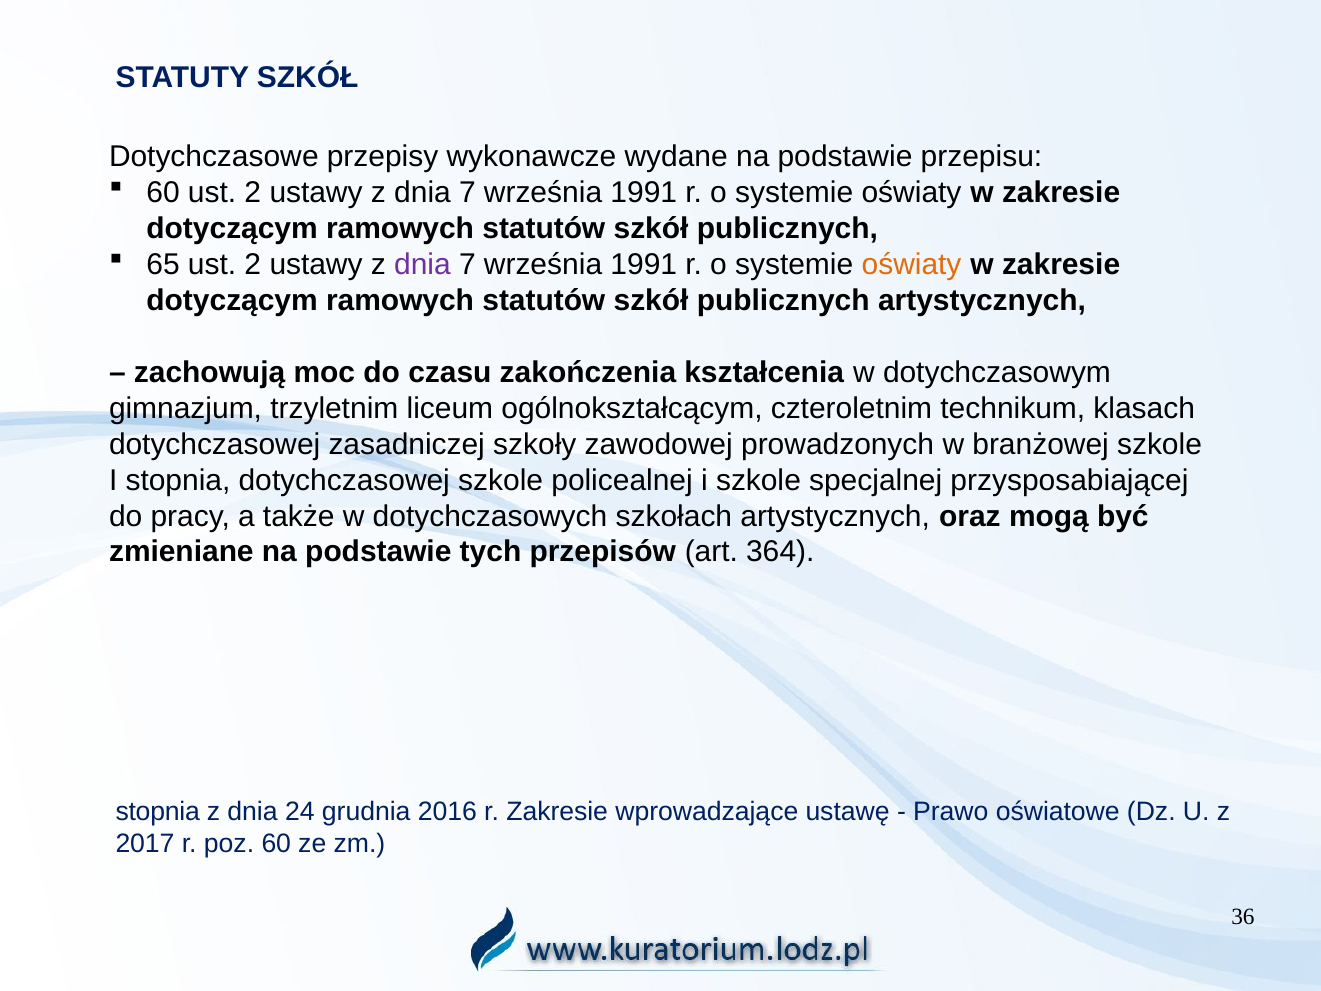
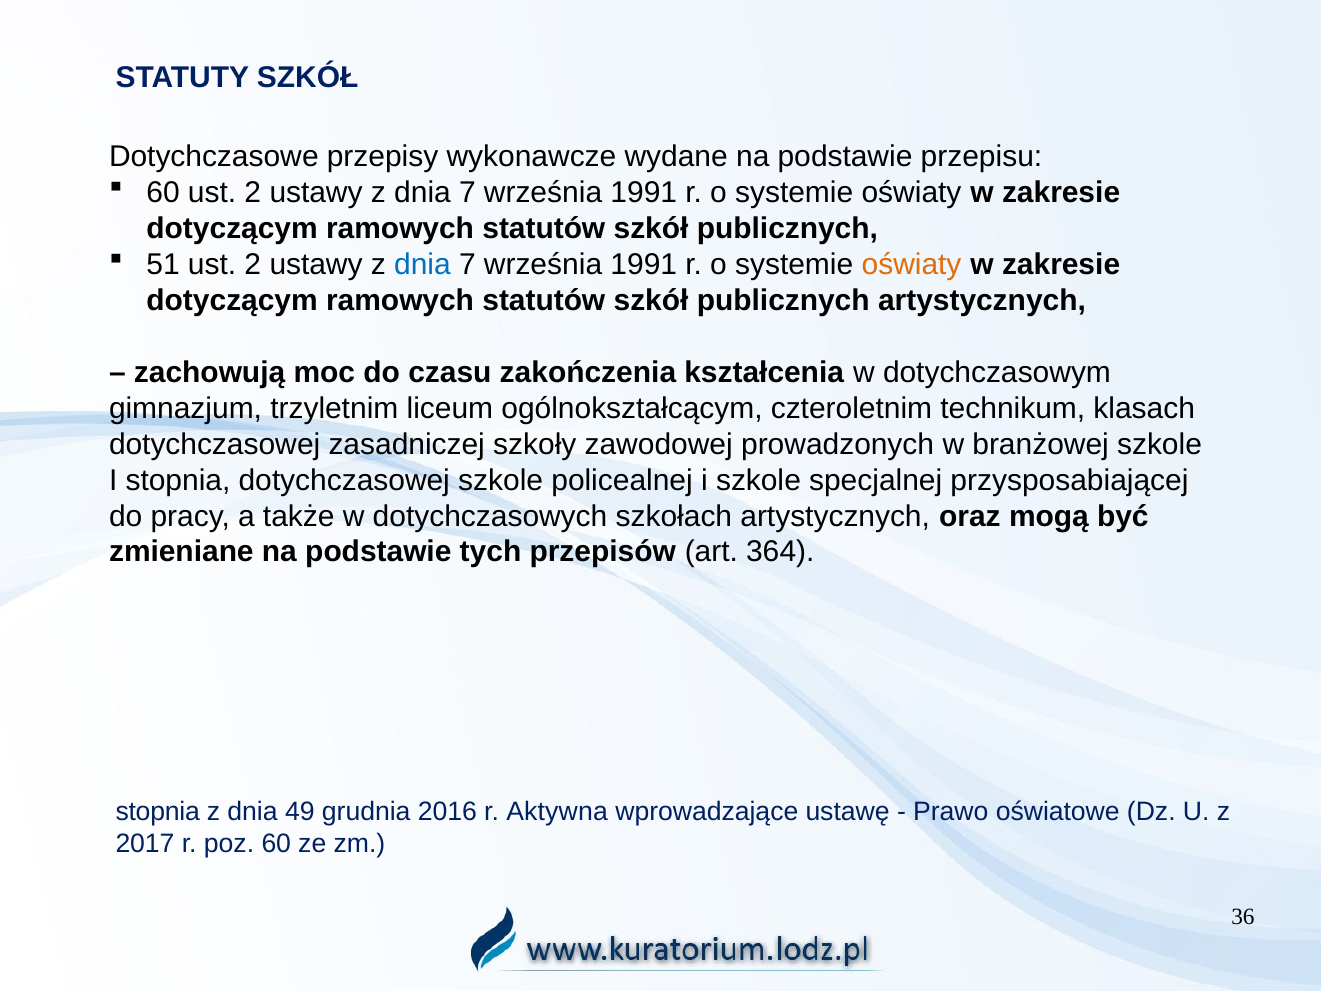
65: 65 -> 51
dnia at (422, 264) colour: purple -> blue
24: 24 -> 49
r Zakresie: Zakresie -> Aktywna
